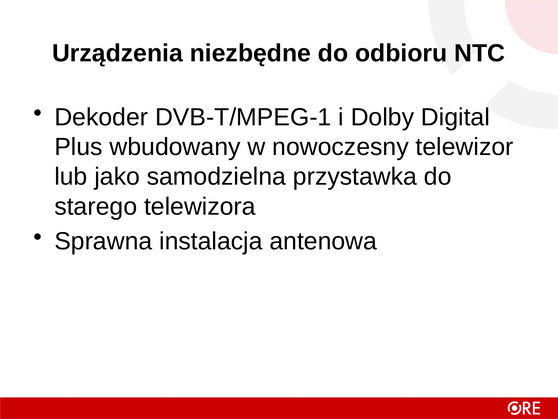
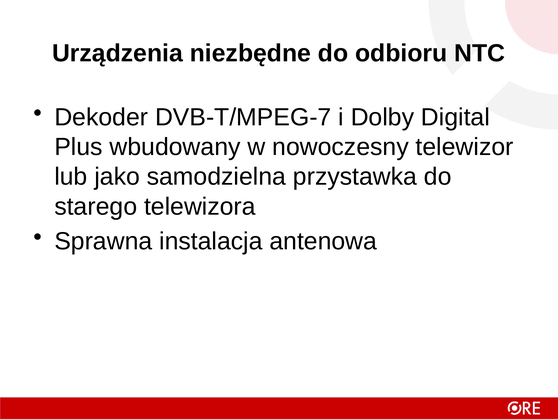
DVB-T/MPEG-1: DVB-T/MPEG-1 -> DVB-T/MPEG-7
